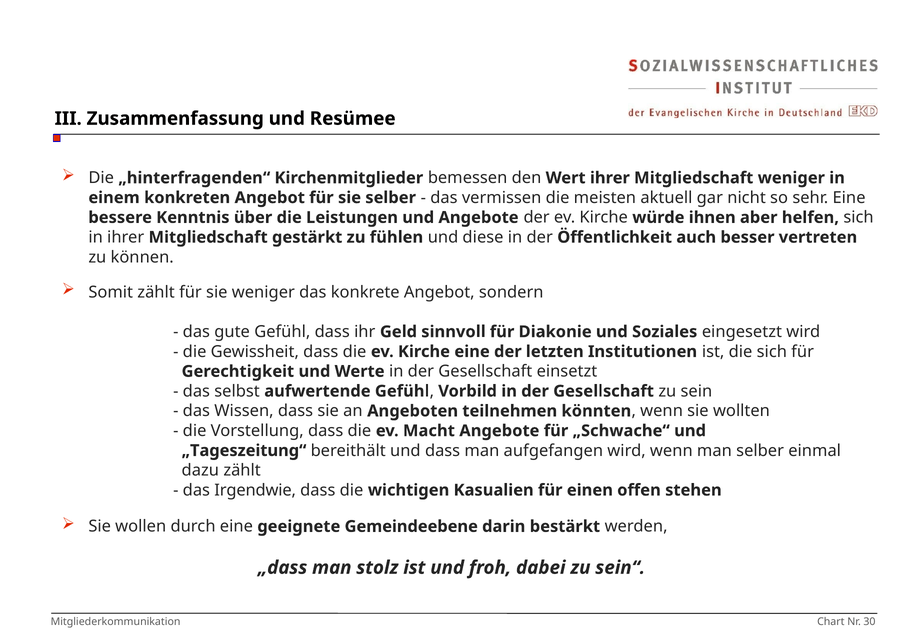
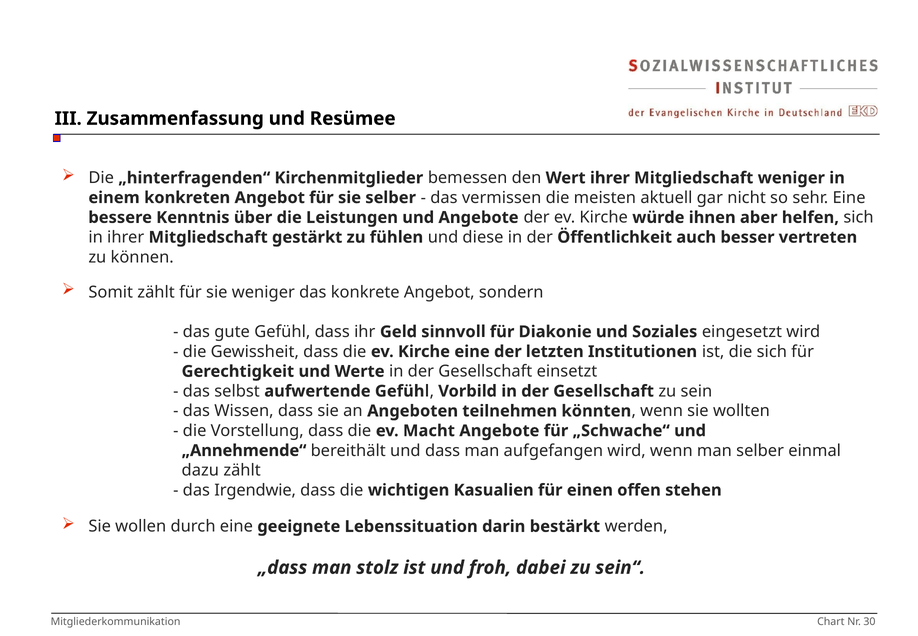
„Tageszeitung“: „Tageszeitung“ -> „Annehmende“
Gemeindeebene: Gemeindeebene -> Lebenssituation
